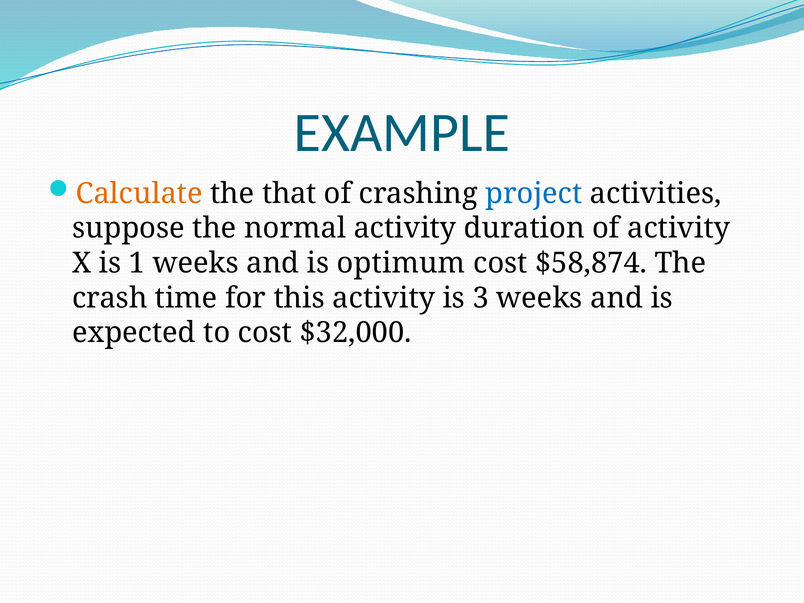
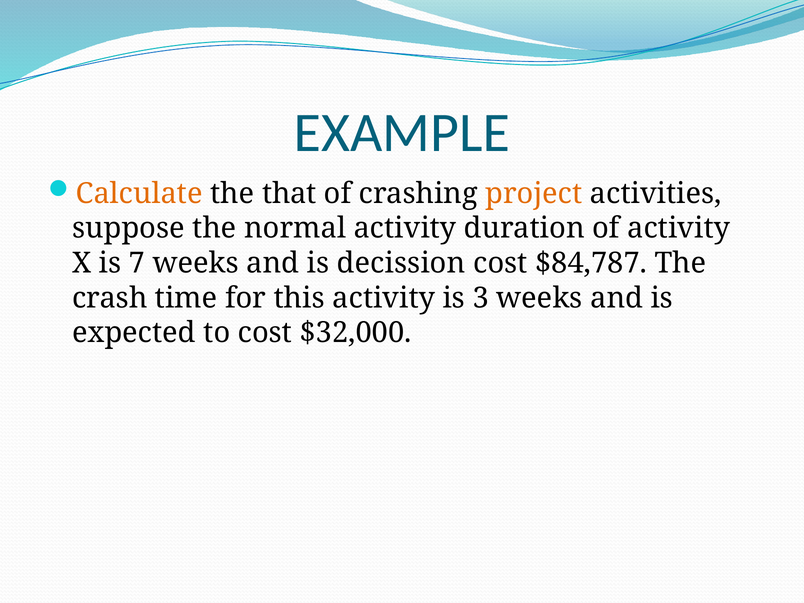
project colour: blue -> orange
1: 1 -> 7
optimum: optimum -> decission
$58,874: $58,874 -> $84,787
